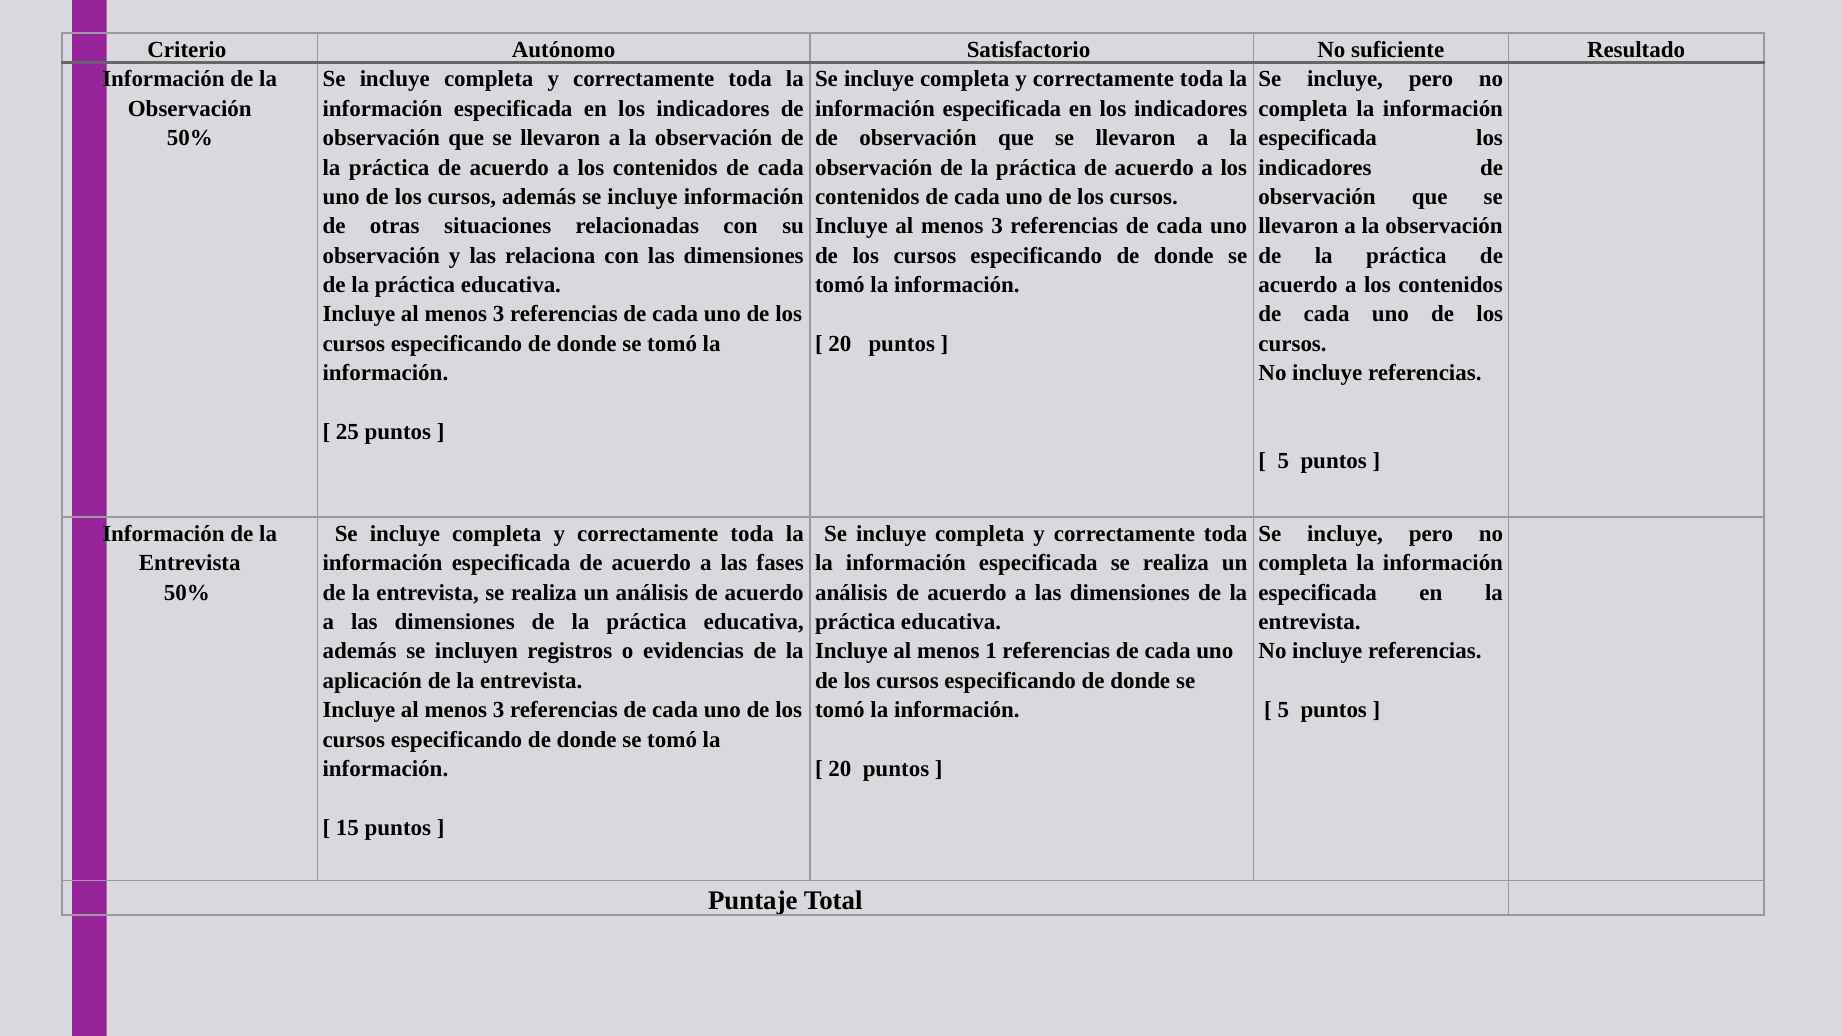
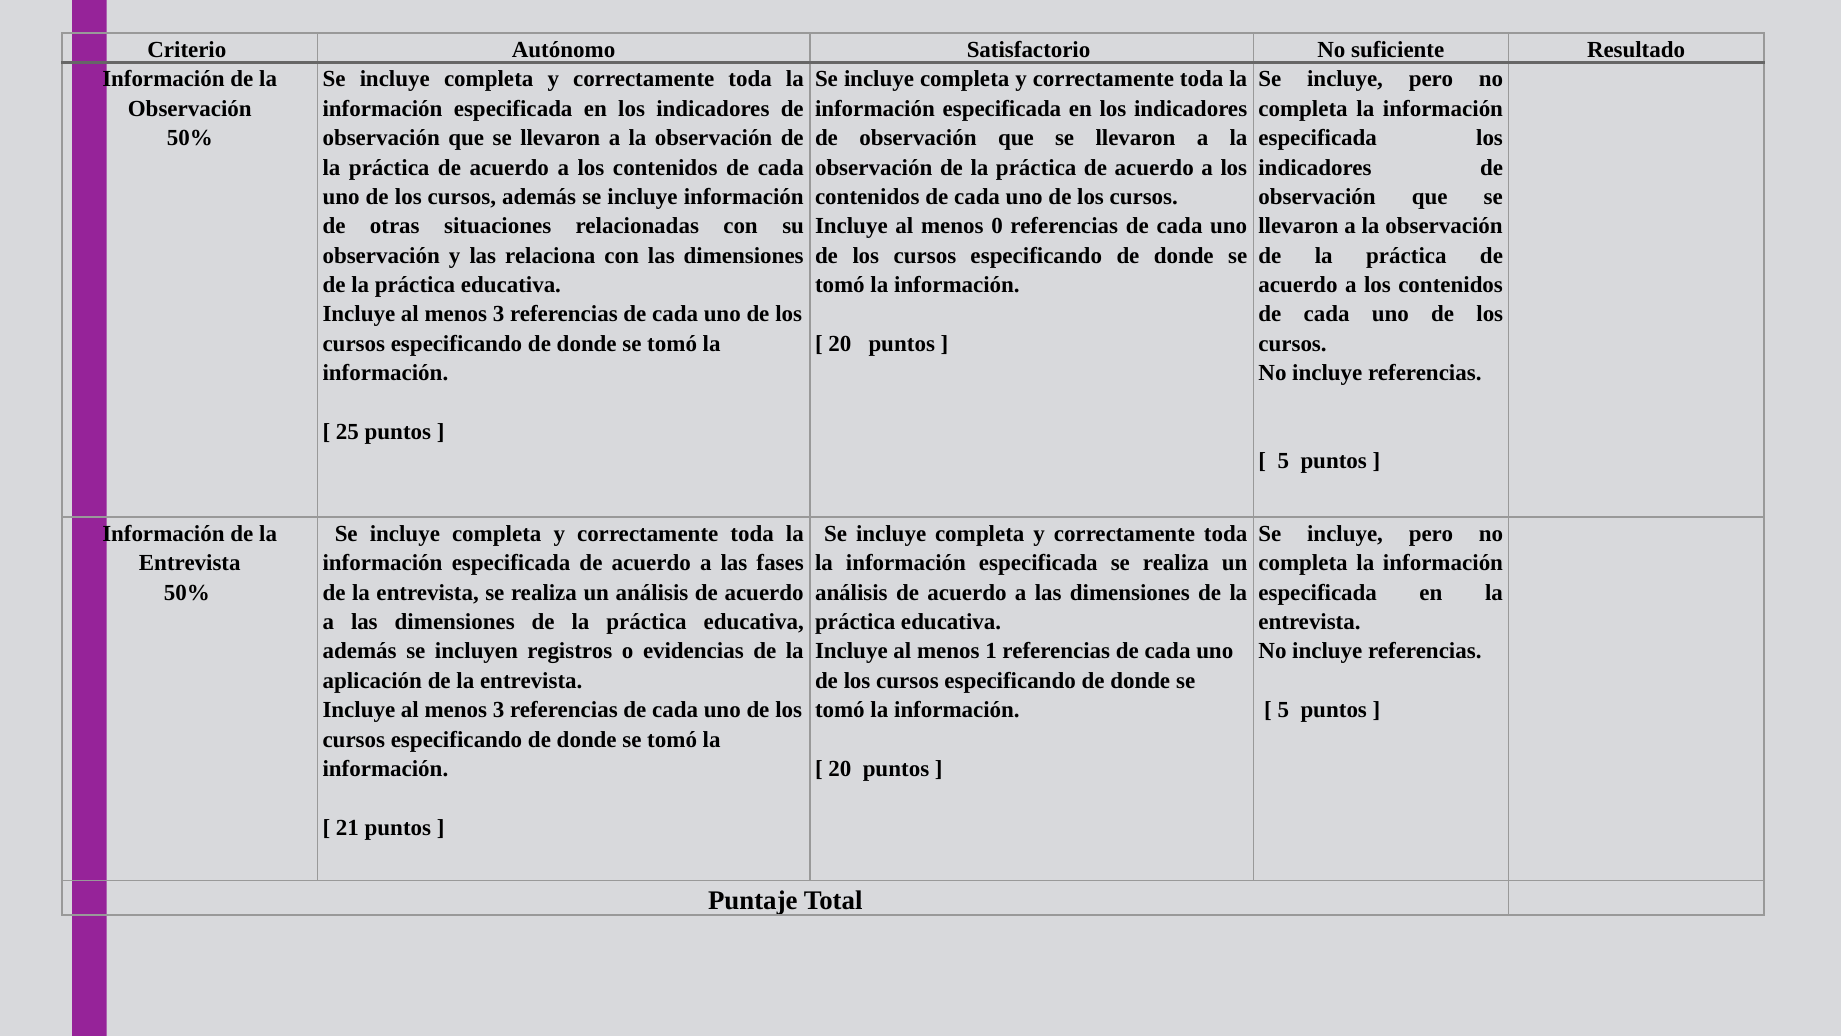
3 at (997, 226): 3 -> 0
15: 15 -> 21
